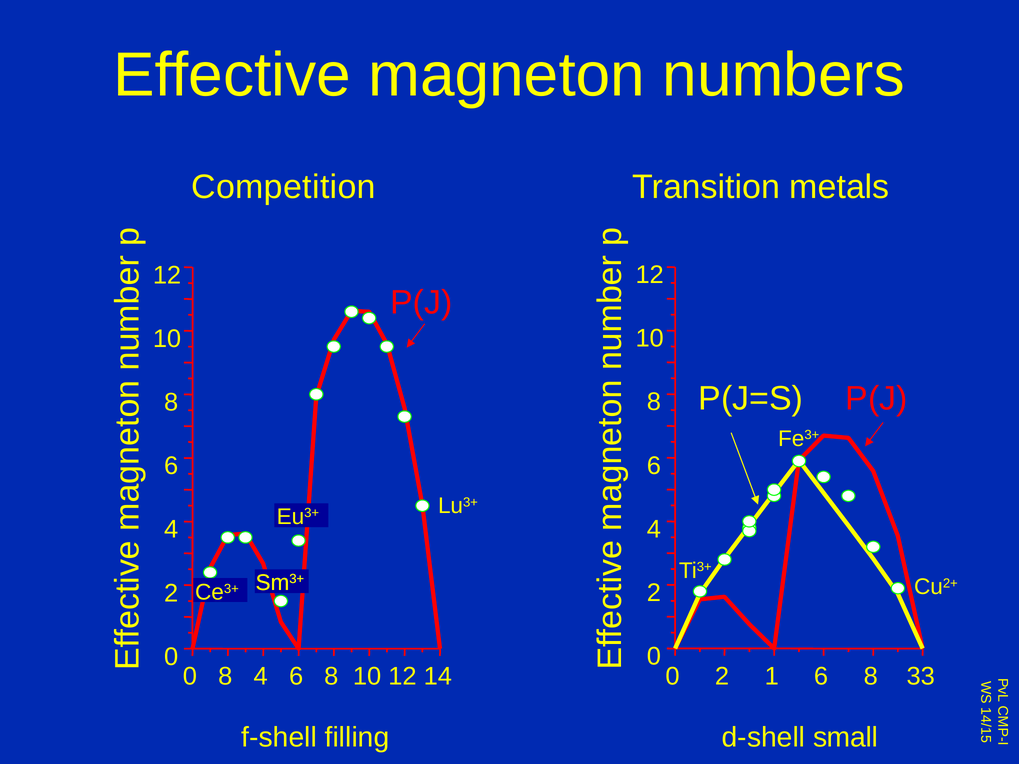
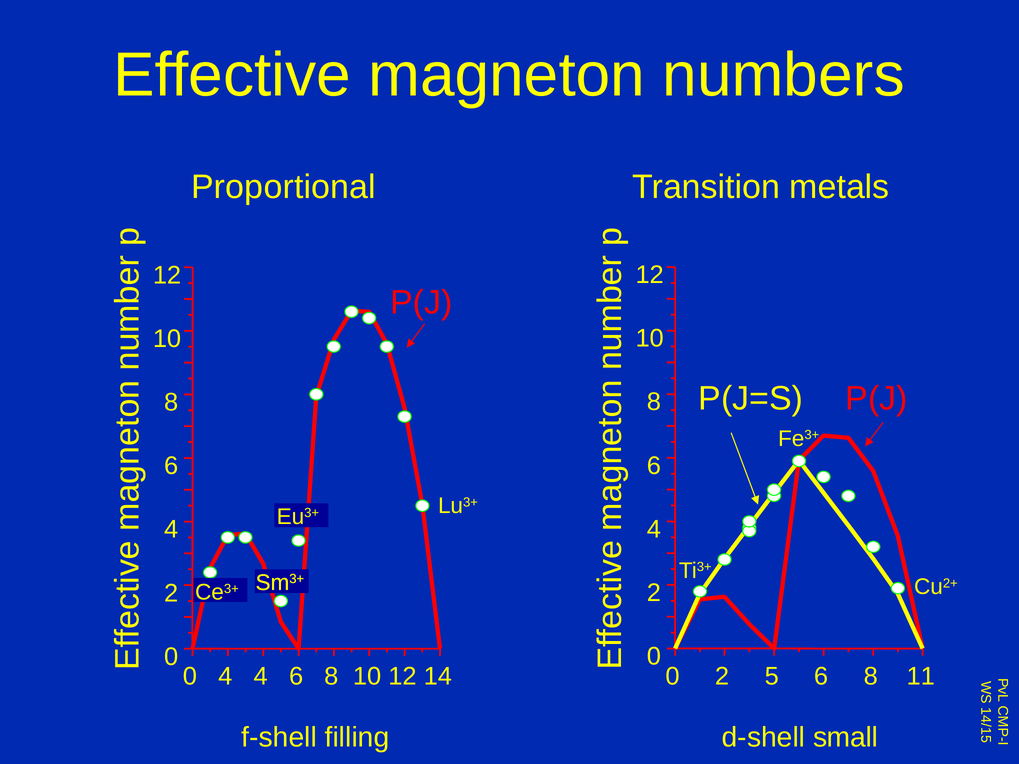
Competition: Competition -> Proportional
2 1: 1 -> 5
33: 33 -> 11
0 8: 8 -> 4
